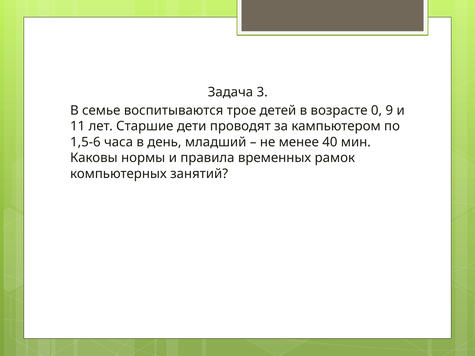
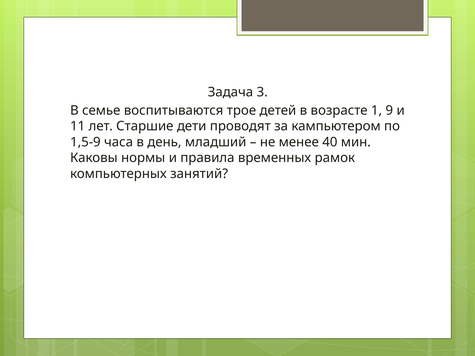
0: 0 -> 1
1,5-6: 1,5-6 -> 1,5-9
